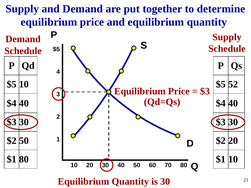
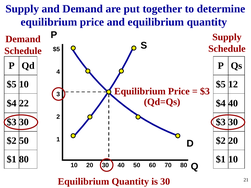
52: 52 -> 12
40 at (24, 103): 40 -> 22
